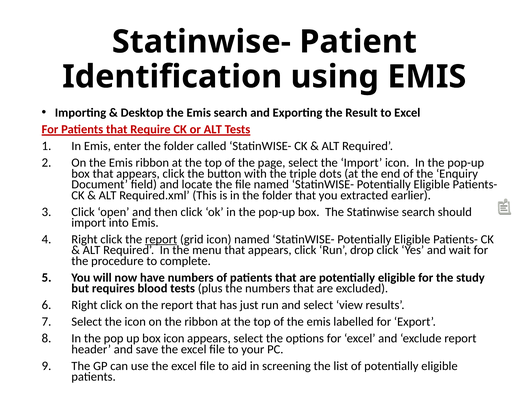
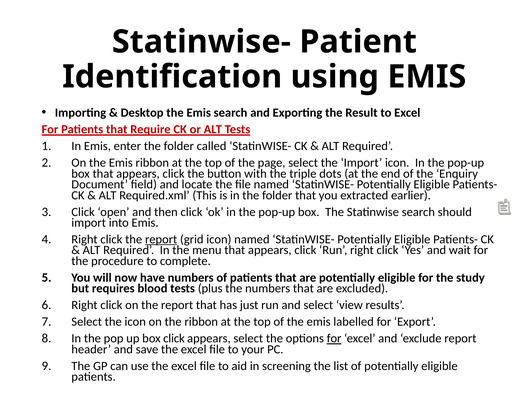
Run drop: drop -> right
box icon: icon -> click
for at (334, 338) underline: none -> present
